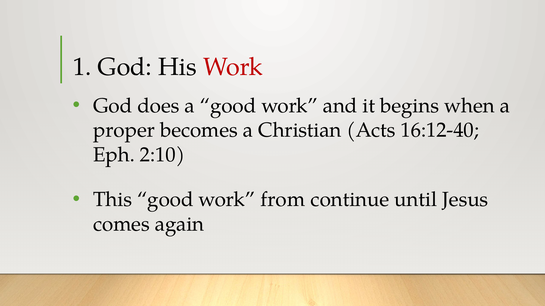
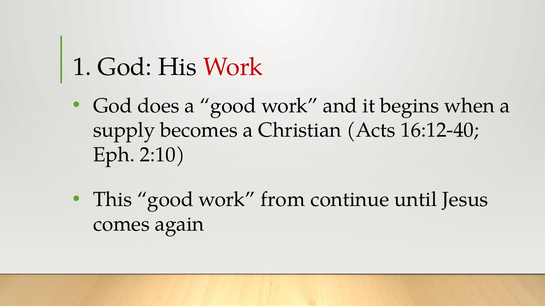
proper: proper -> supply
